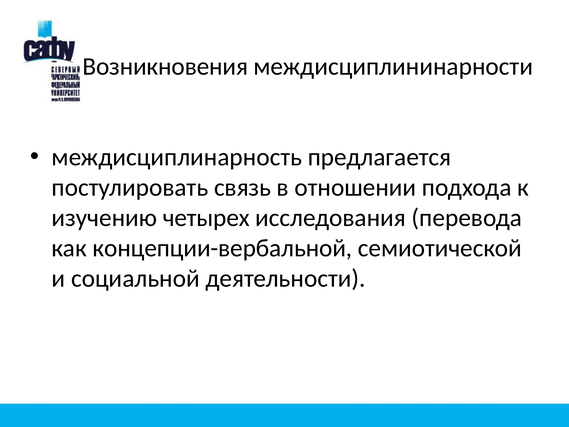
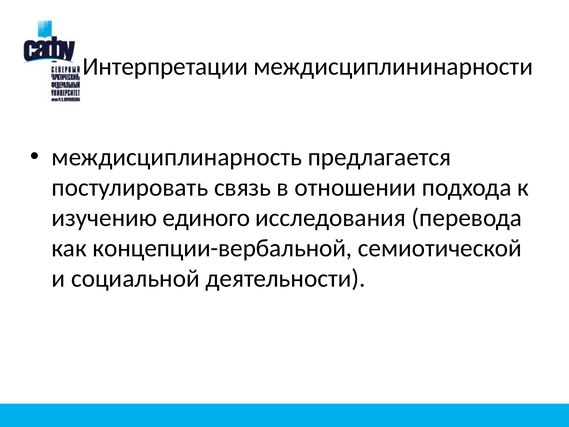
Возникновения: Возникновения -> Интерпретации
четырех: четырех -> единого
